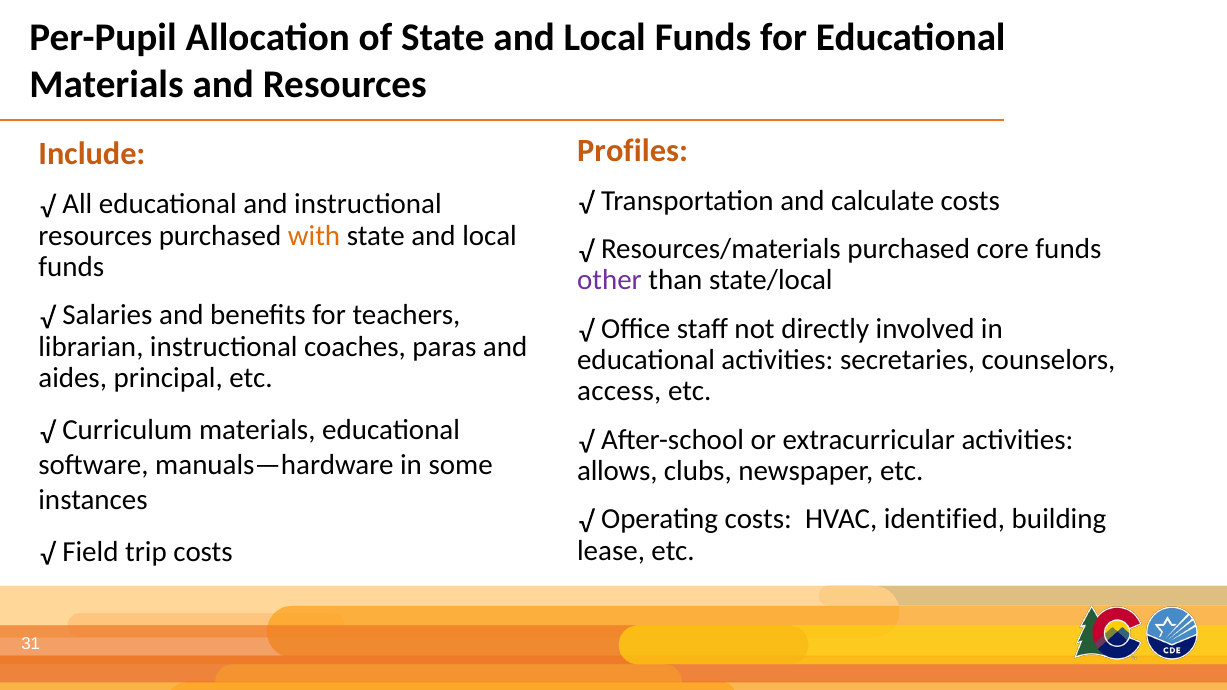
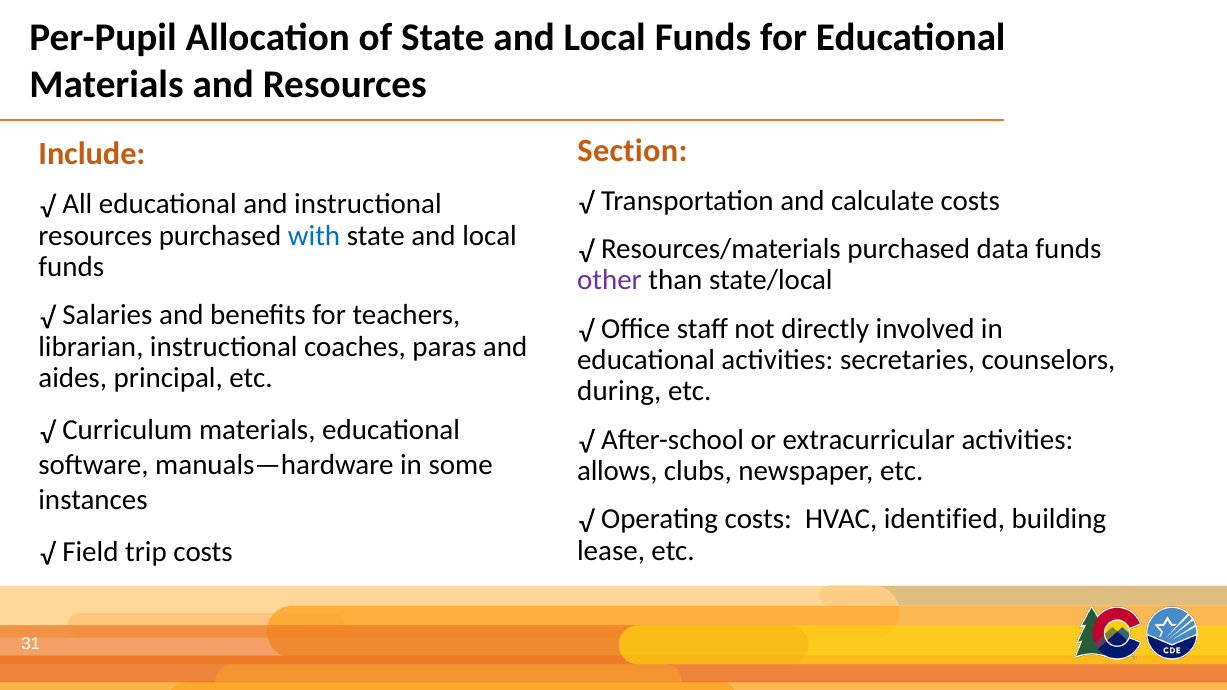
Profiles: Profiles -> Section
with colour: orange -> blue
core: core -> data
access: access -> during
